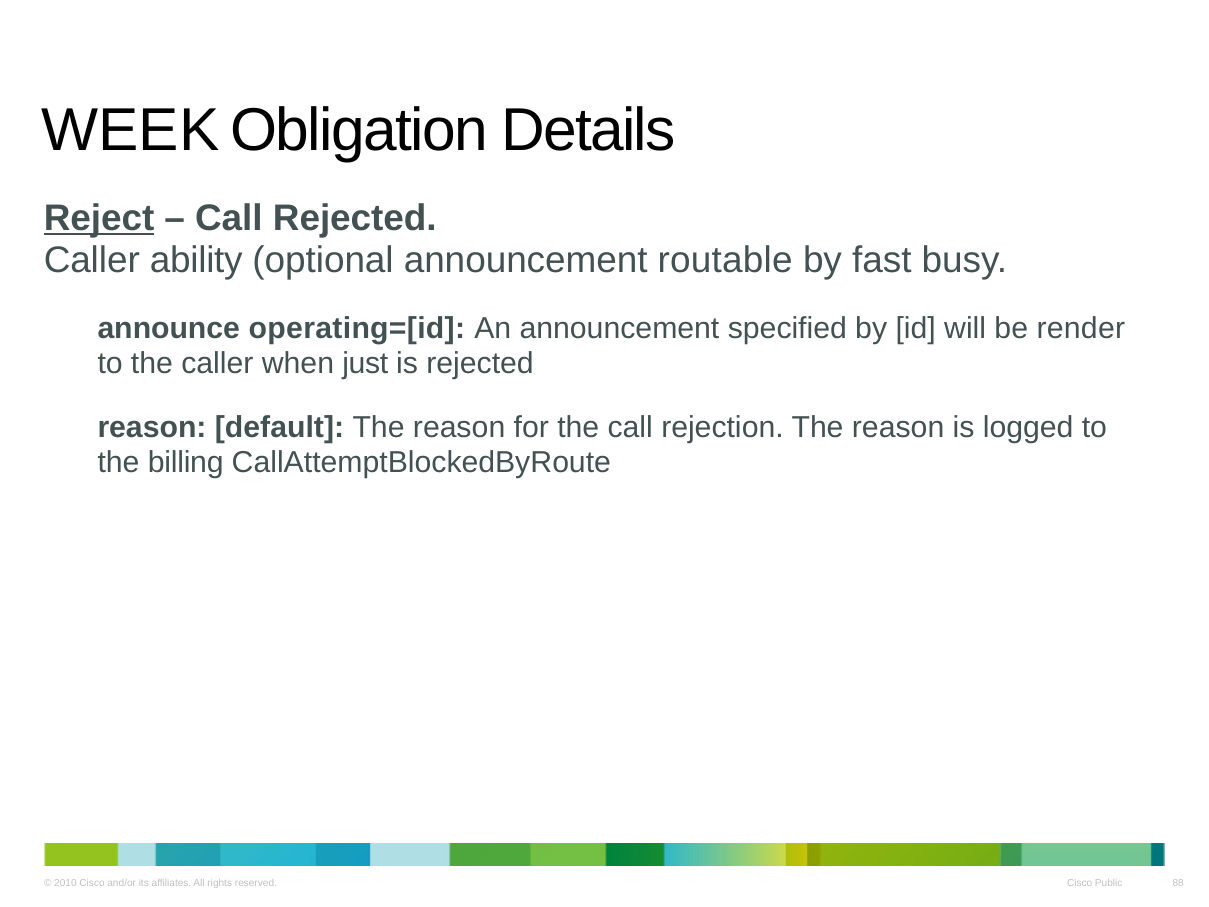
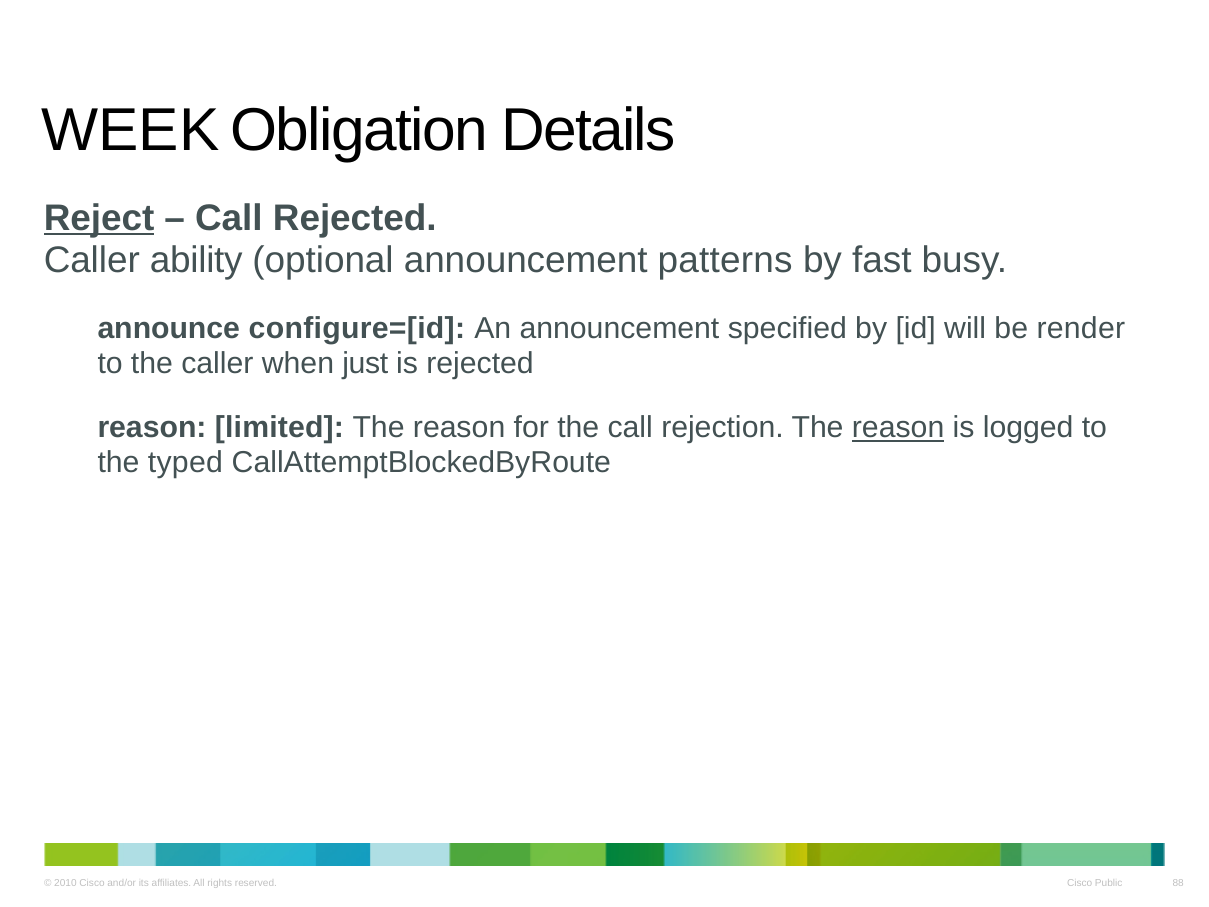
routable: routable -> patterns
operating=[id: operating=[id -> configure=[id
default: default -> limited
reason at (898, 428) underline: none -> present
billing: billing -> typed
